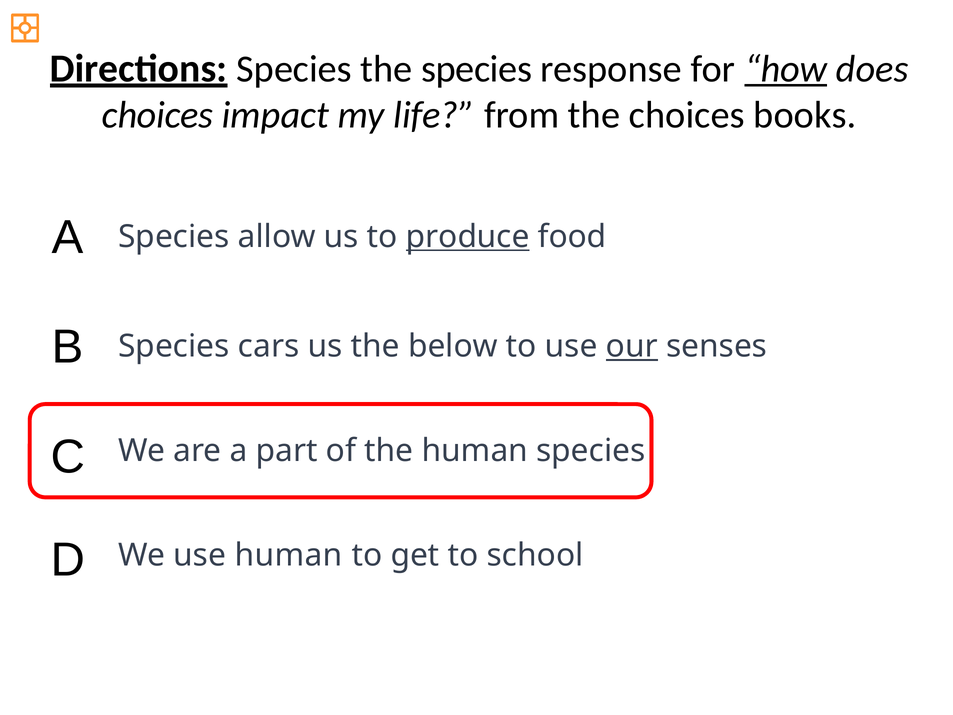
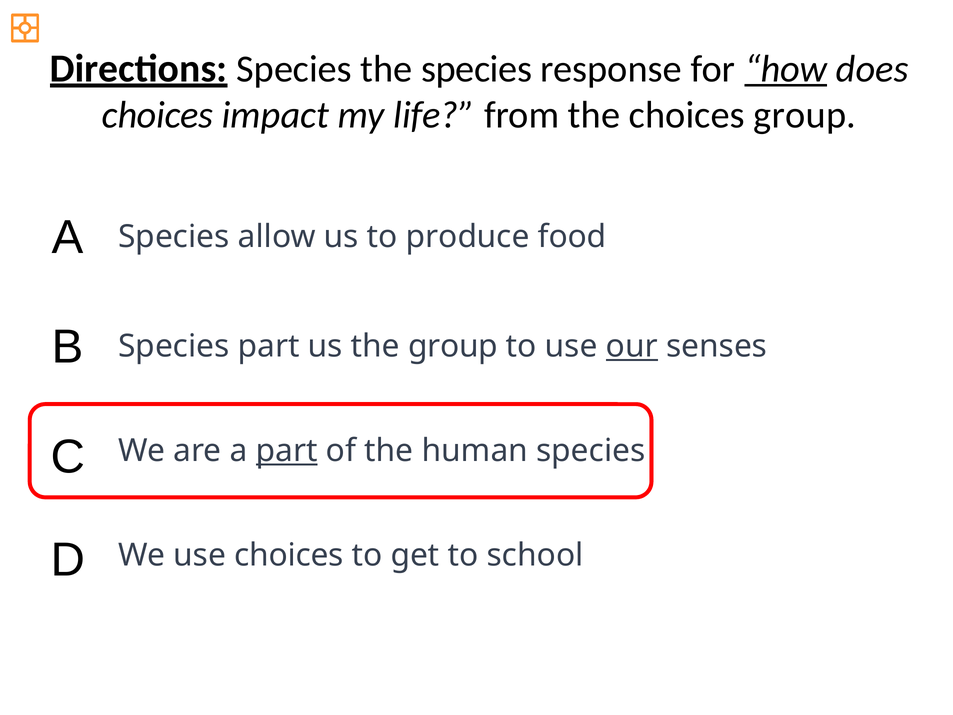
choices books: books -> group
produce underline: present -> none
Species cars: cars -> part
the below: below -> group
part at (287, 451) underline: none -> present
use human: human -> choices
